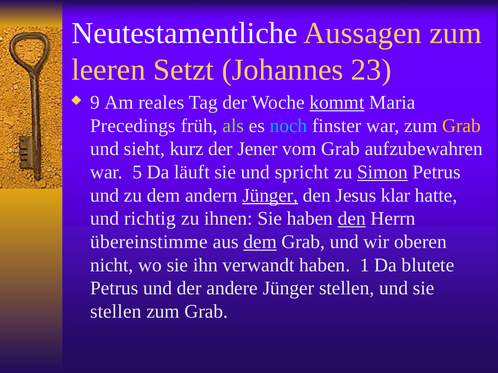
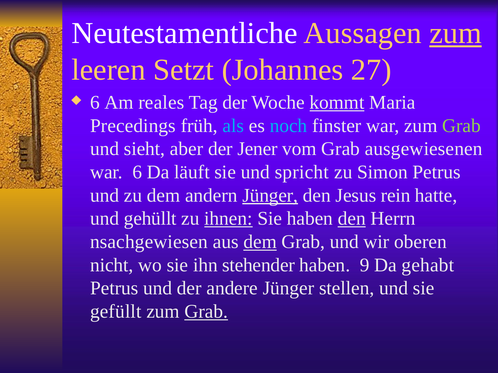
zum at (456, 33) underline: none -> present
23: 23 -> 27
9 at (95, 103): 9 -> 6
als colour: light green -> light blue
Grab at (462, 126) colour: yellow -> light green
kurz: kurz -> aber
aufzubewahren: aufzubewahren -> ausgewiesenen
war 5: 5 -> 6
Simon underline: present -> none
klar: klar -> rein
richtig: richtig -> gehüllt
ihnen underline: none -> present
übereinstimme: übereinstimme -> nsachgewiesen
verwandt: verwandt -> stehender
1: 1 -> 9
blutete: blutete -> gehabt
stellen at (116, 312): stellen -> gefüllt
Grab at (206, 312) underline: none -> present
